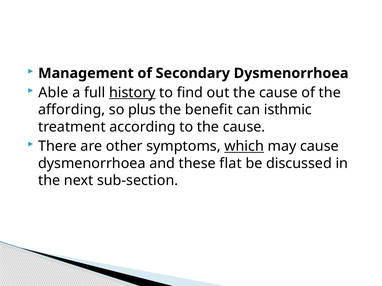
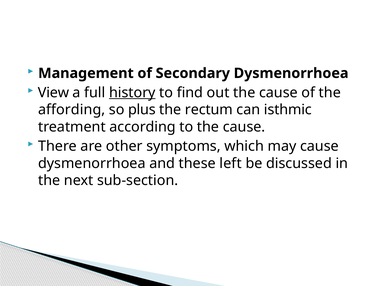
Able: Able -> View
benefit: benefit -> rectum
which underline: present -> none
flat: flat -> left
